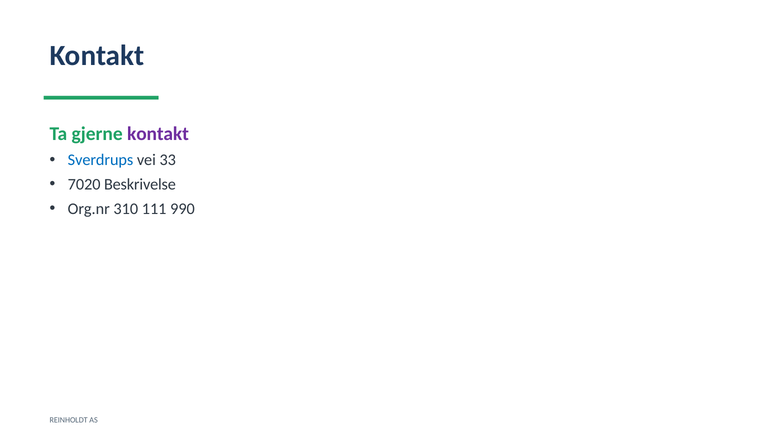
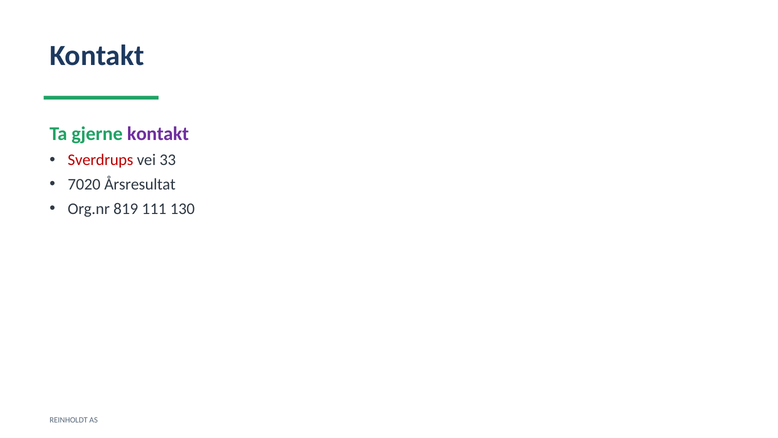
Sverdrups colour: blue -> red
Beskrivelse: Beskrivelse -> Årsresultat
310: 310 -> 819
990: 990 -> 130
